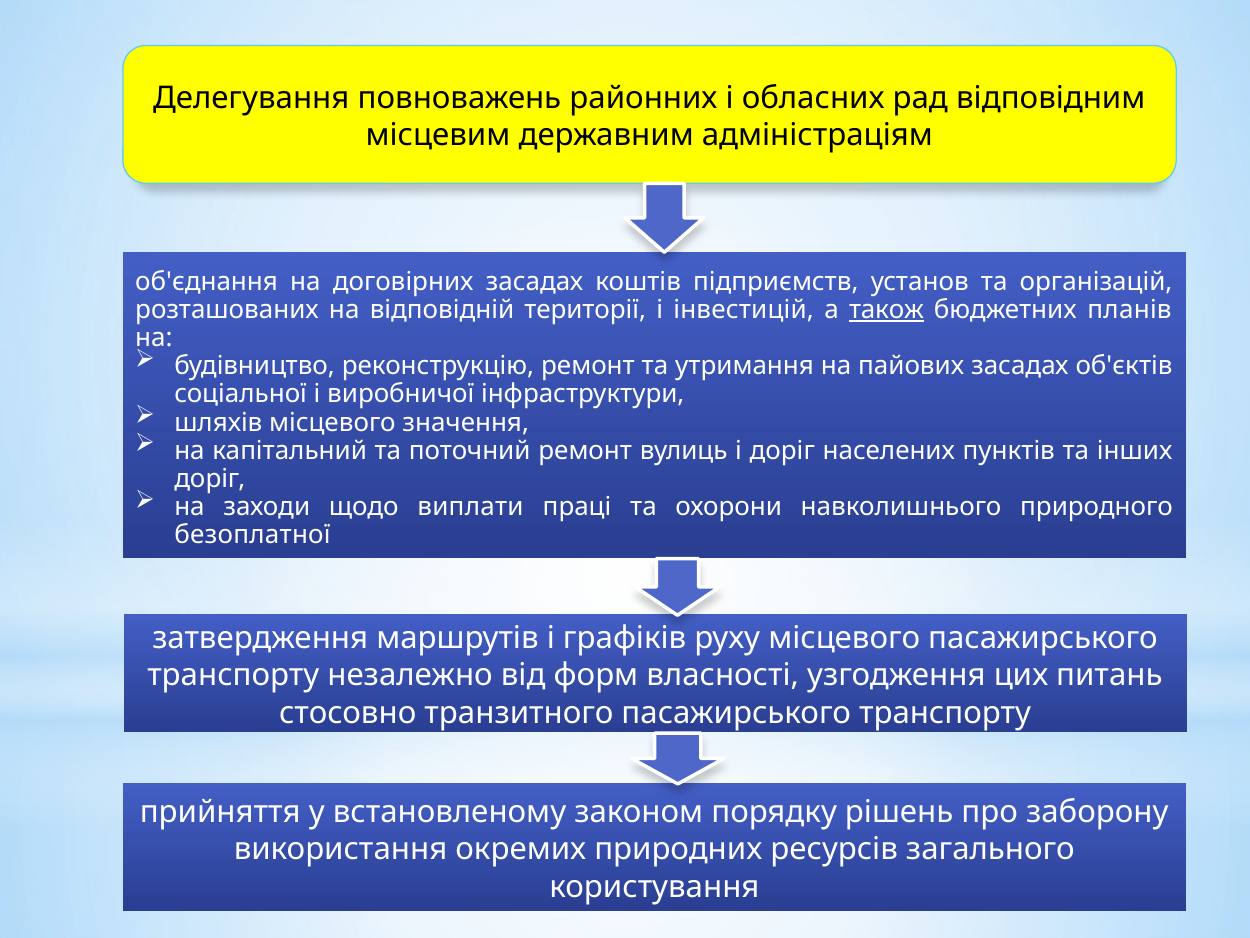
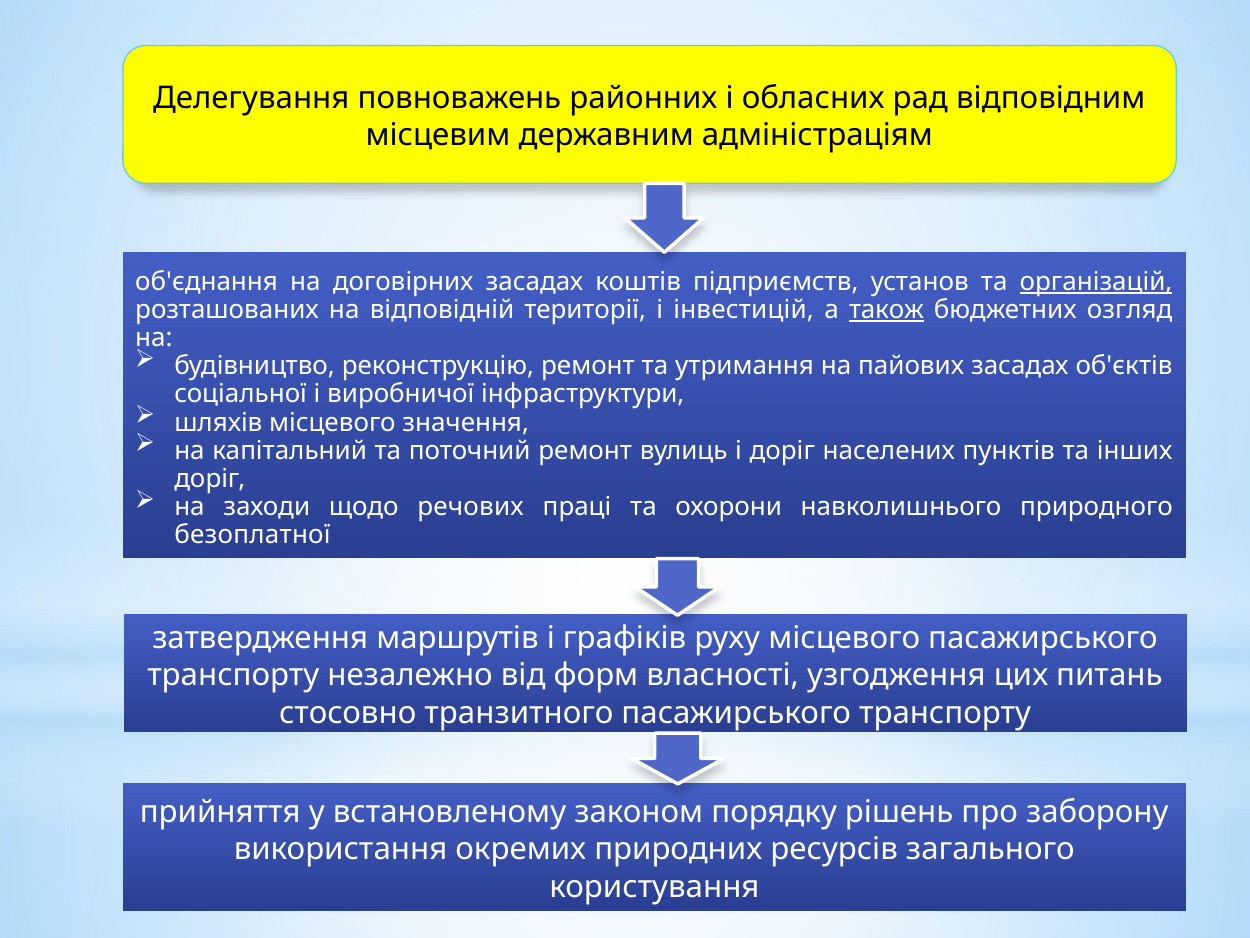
організацій underline: none -> present
планів: планів -> озгляд
виплати: виплати -> речових
